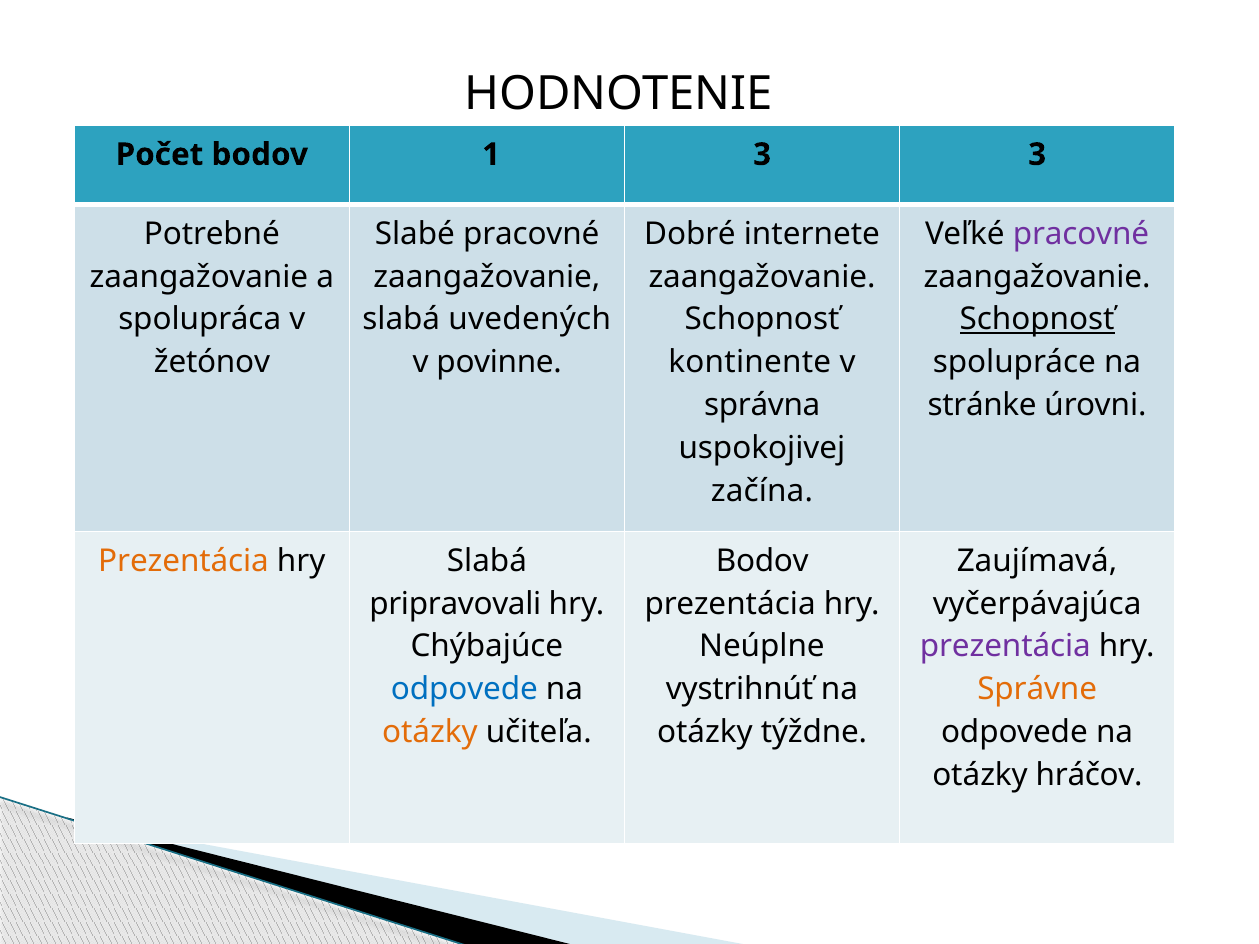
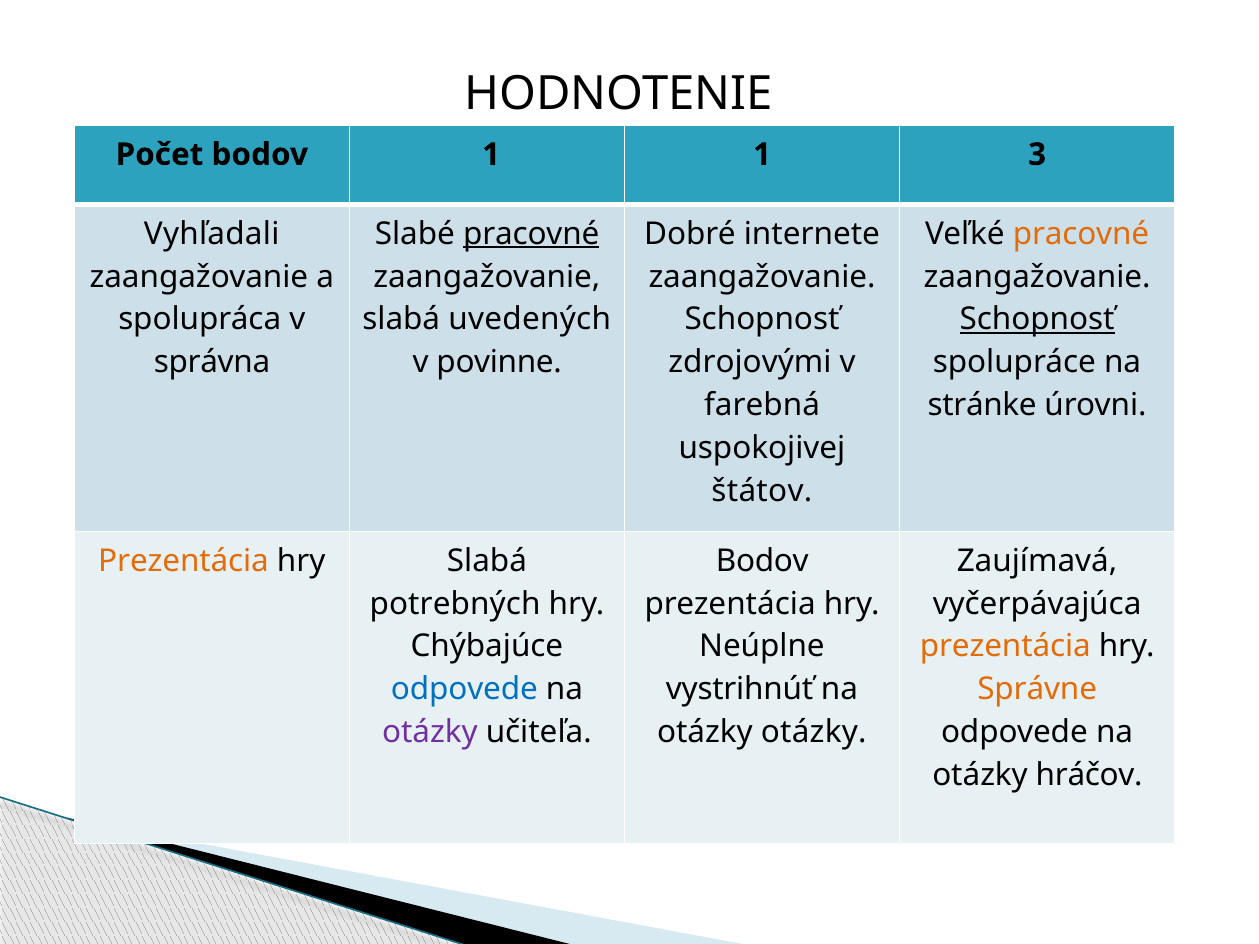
1 3: 3 -> 1
Potrebné: Potrebné -> Vyhľadali
pracovné at (531, 234) underline: none -> present
pracovné at (1081, 234) colour: purple -> orange
žetónov: žetónov -> správna
kontinente: kontinente -> zdrojovými
správna: správna -> farebná
začína: začína -> štátov
pripravovali: pripravovali -> potrebných
prezentácia at (1005, 647) colour: purple -> orange
otázky at (430, 732) colour: orange -> purple
otázky týždne: týždne -> otázky
